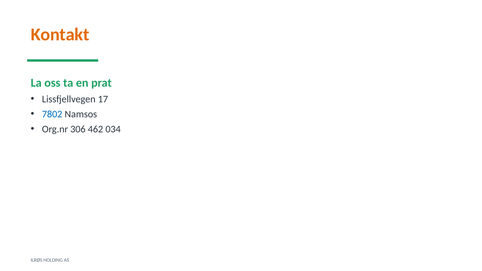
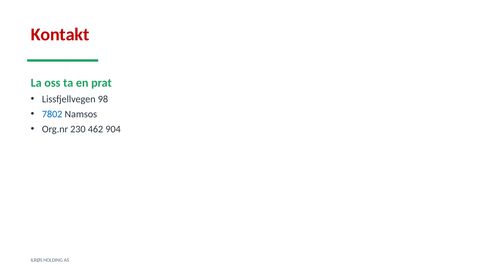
Kontakt colour: orange -> red
17: 17 -> 98
306: 306 -> 230
034: 034 -> 904
